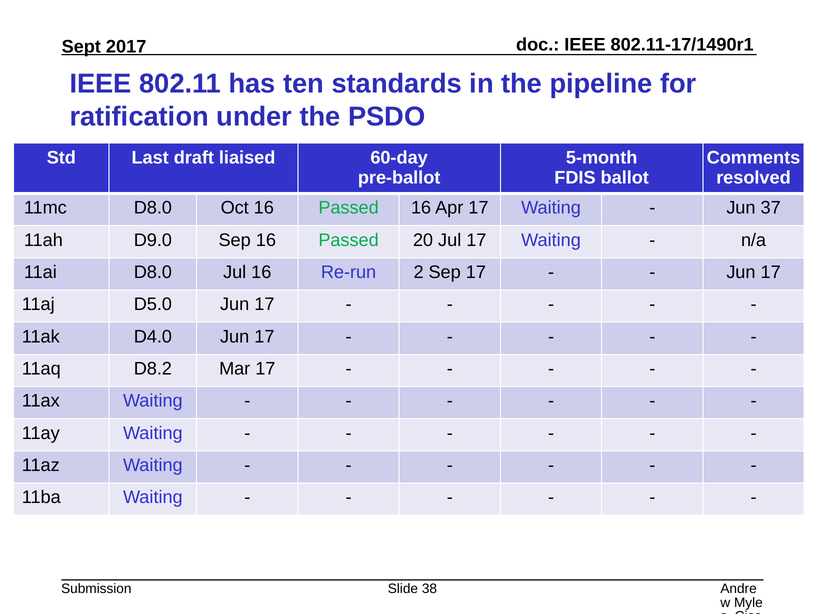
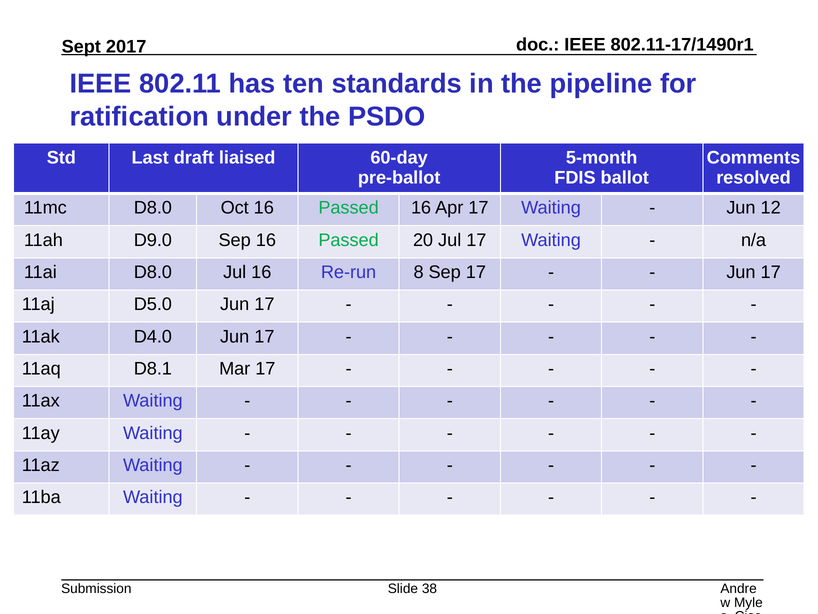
37: 37 -> 12
2: 2 -> 8
D8.2: D8.2 -> D8.1
